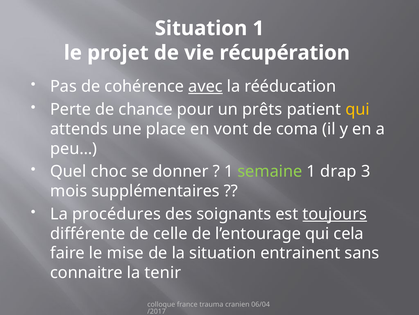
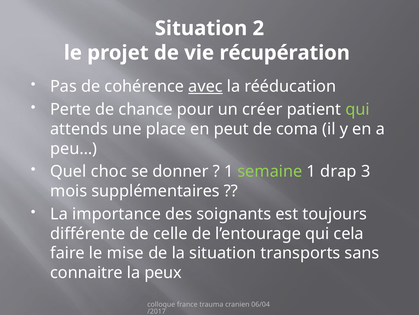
Situation 1: 1 -> 2
prêts: prêts -> créer
qui at (358, 109) colour: yellow -> light green
vont: vont -> peut
procédures: procédures -> importance
toujours underline: present -> none
entrainent: entrainent -> transports
tenir: tenir -> peux
